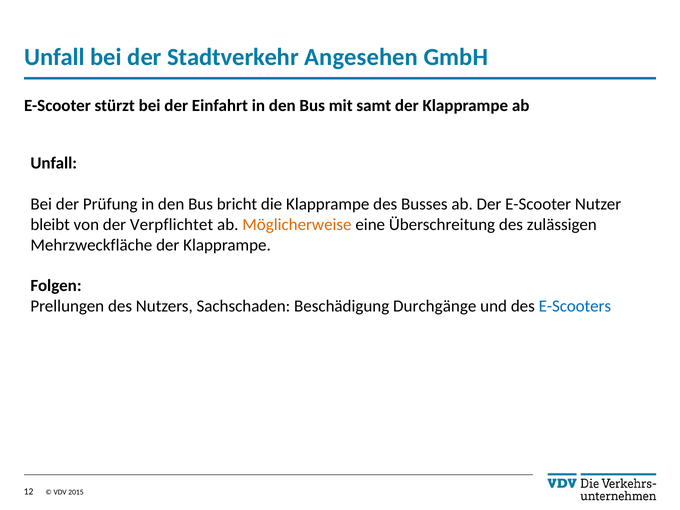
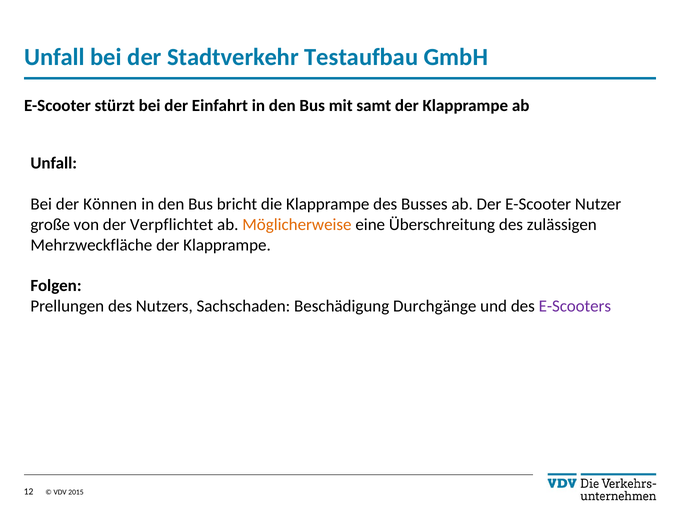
Angesehen: Angesehen -> Testaufbau
Prüfung: Prüfung -> Können
bleibt: bleibt -> große
E-Scooters colour: blue -> purple
